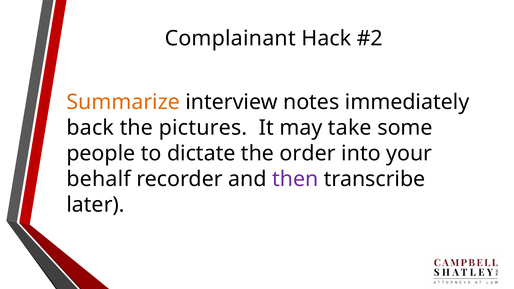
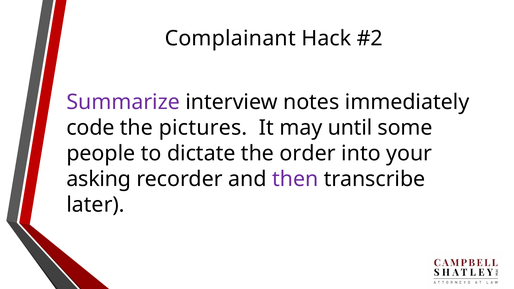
Summarize colour: orange -> purple
back: back -> code
take: take -> until
behalf: behalf -> asking
